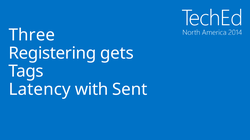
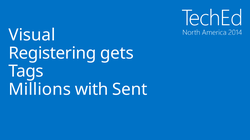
Three: Three -> Visual
Latency: Latency -> Millions
